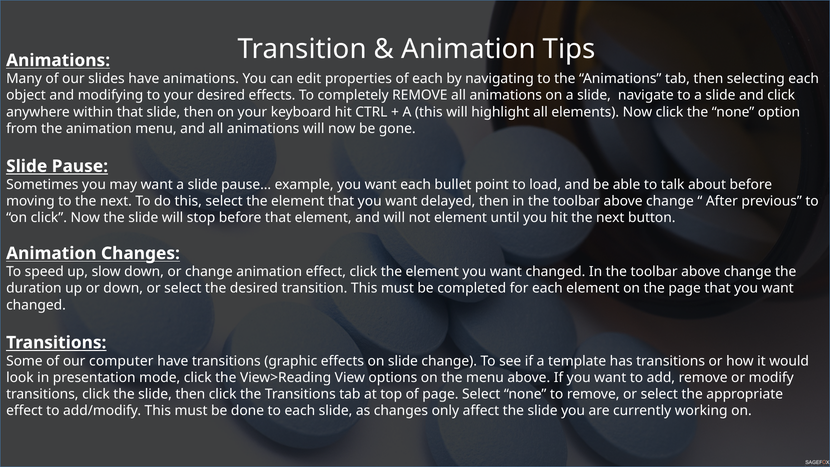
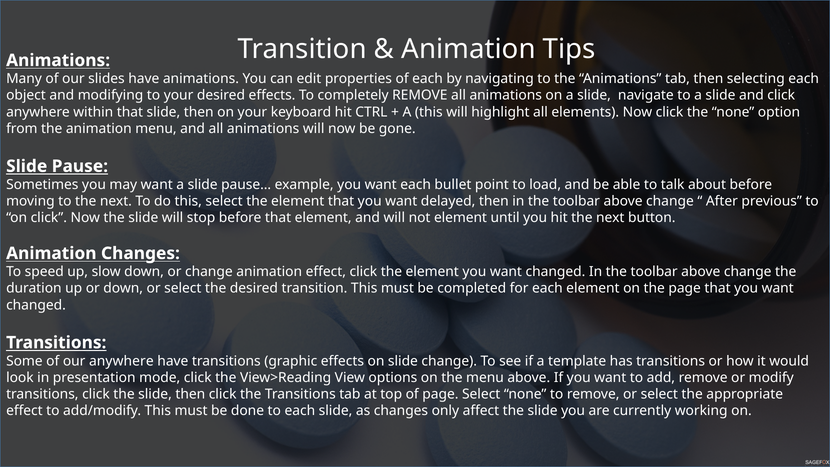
our computer: computer -> anywhere
